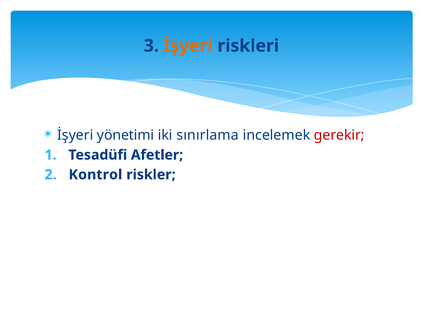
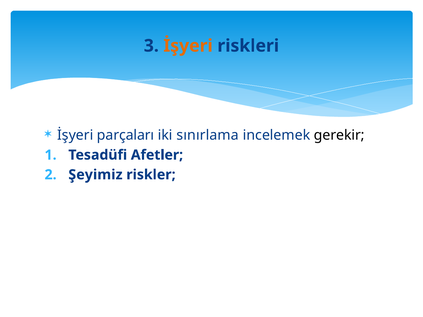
yönetimi: yönetimi -> parçaları
gerekir colour: red -> black
Kontrol: Kontrol -> Şeyimiz
